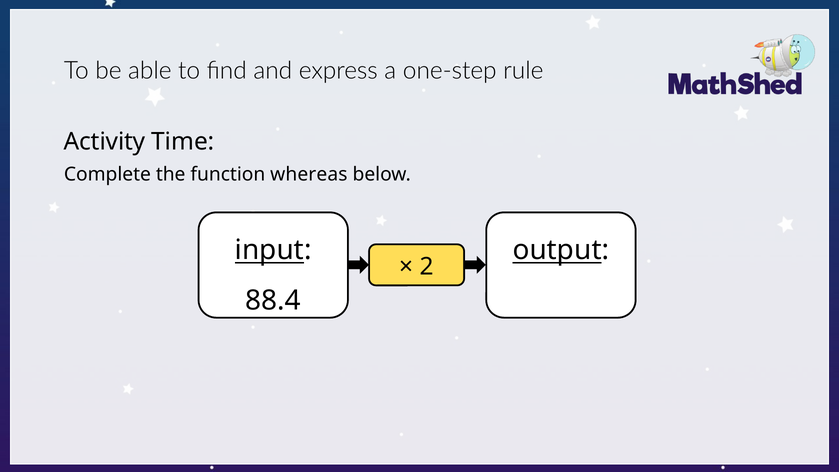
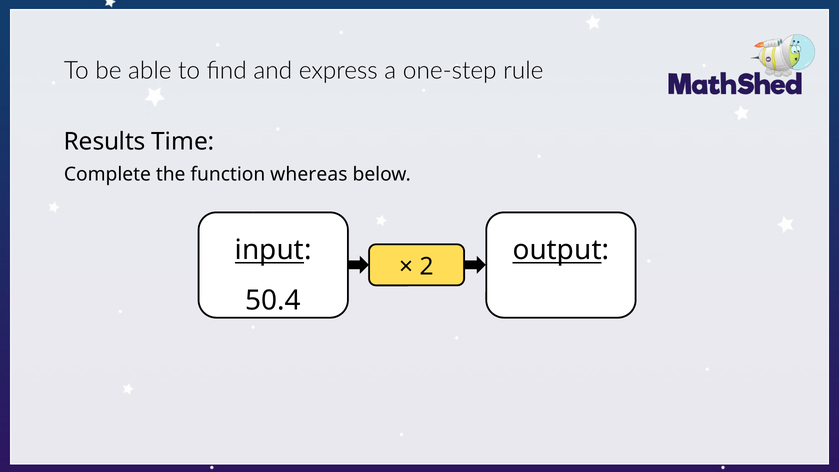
Activity: Activity -> Results
88.4: 88.4 -> 50.4
